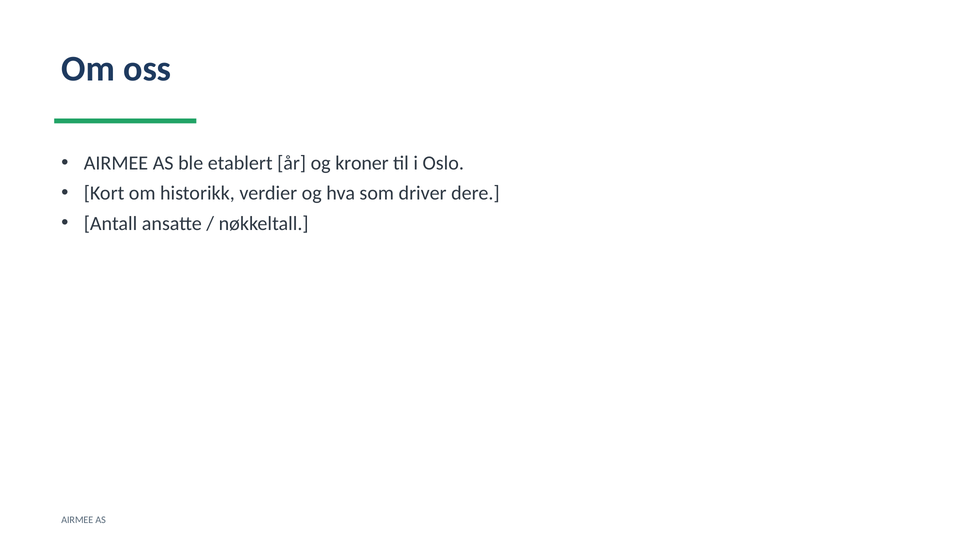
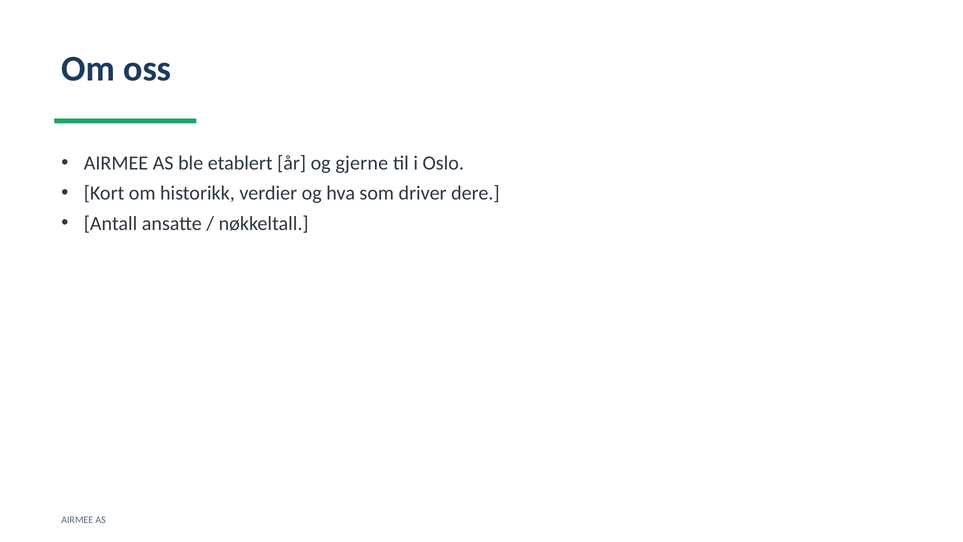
kroner: kroner -> gjerne
